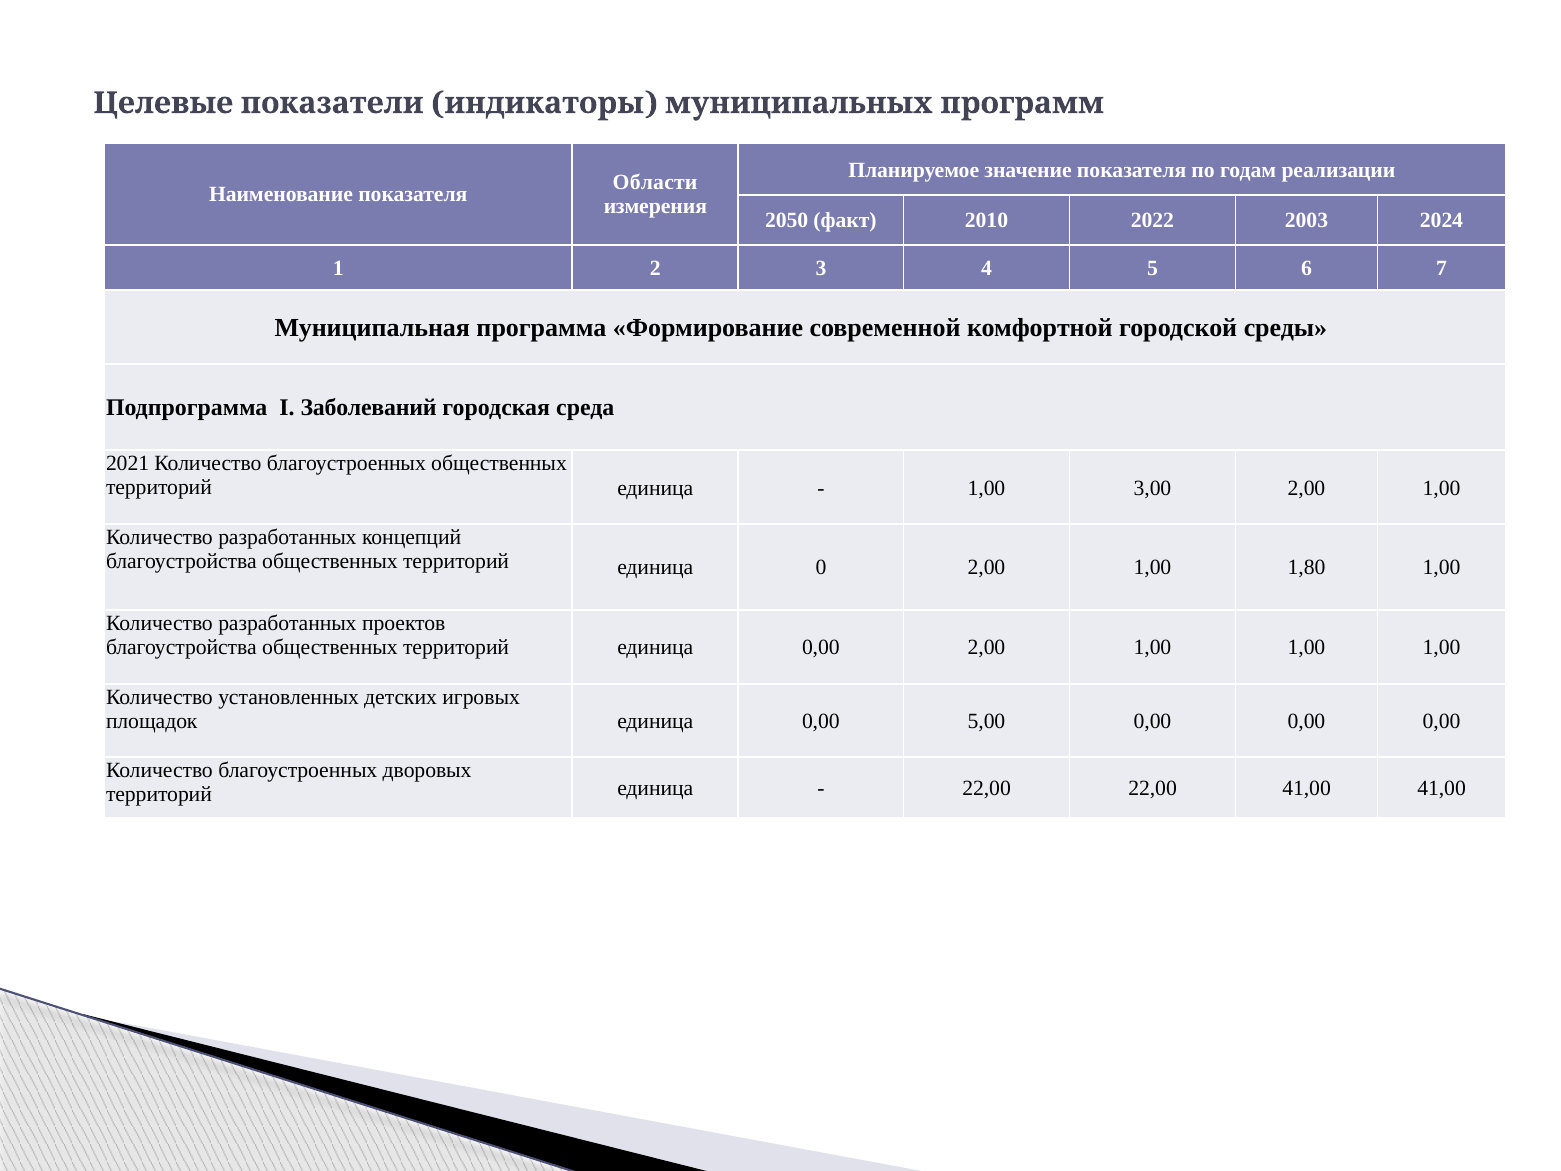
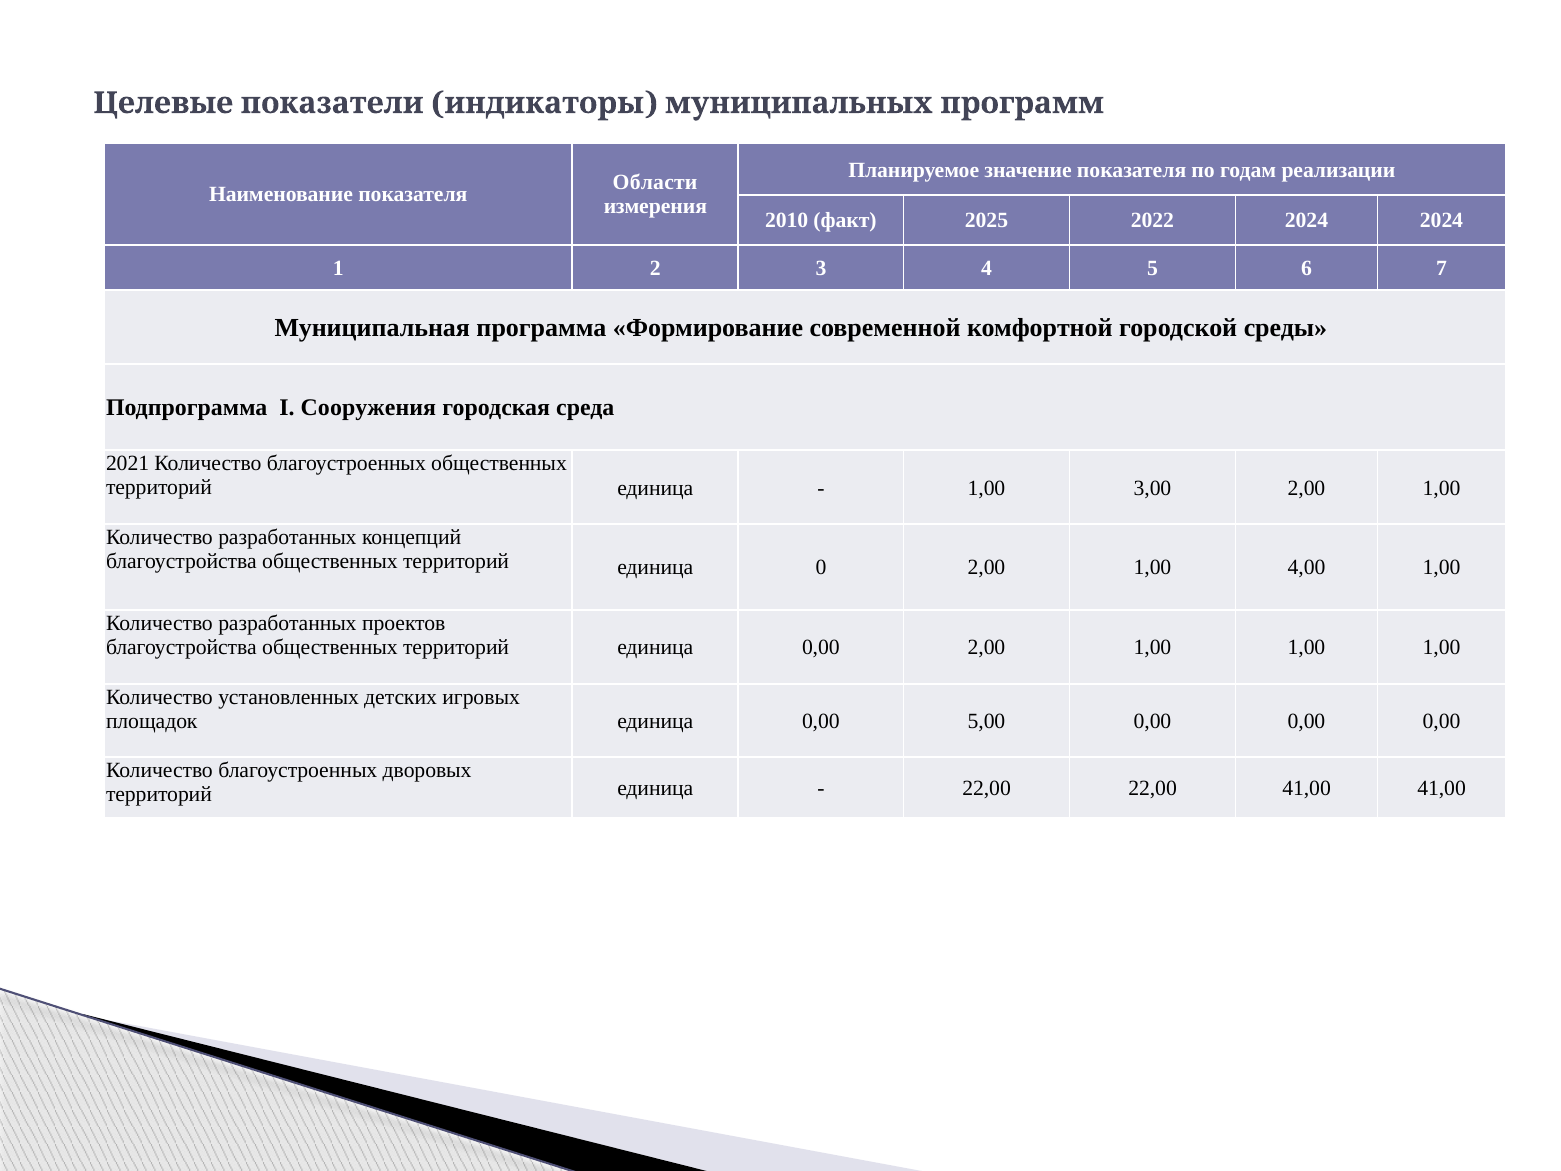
2050: 2050 -> 2010
2010: 2010 -> 2025
2022 2003: 2003 -> 2024
Заболеваний: Заболеваний -> Сооружения
1,80: 1,80 -> 4,00
